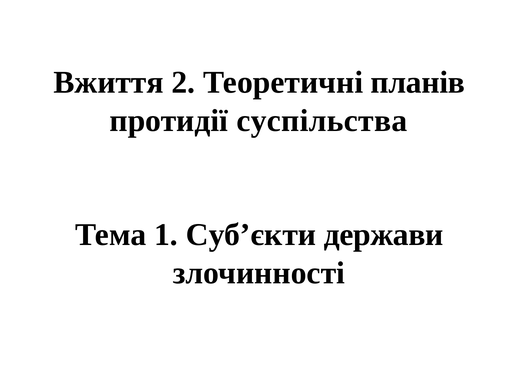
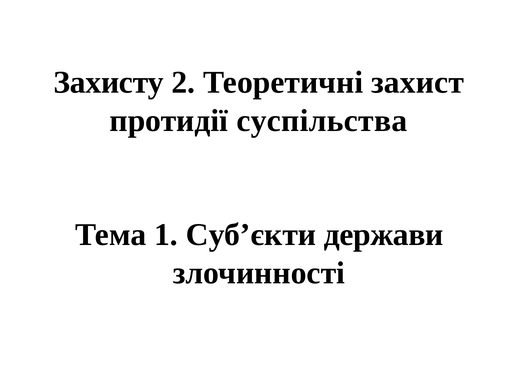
Вжиття: Вжиття -> Захисту
планів: планів -> захист
